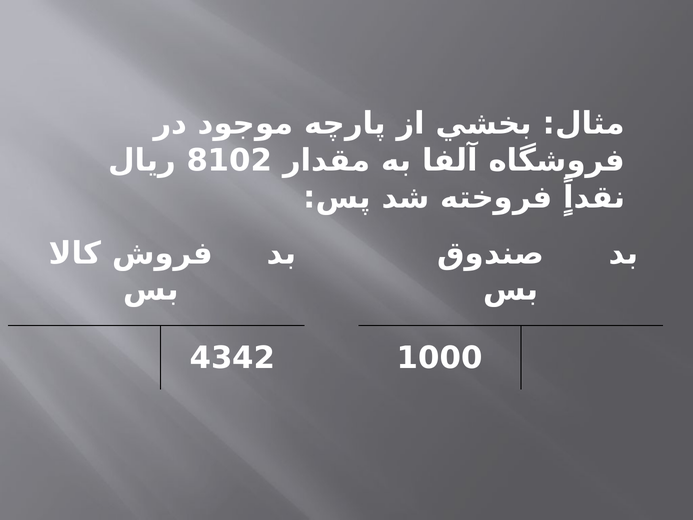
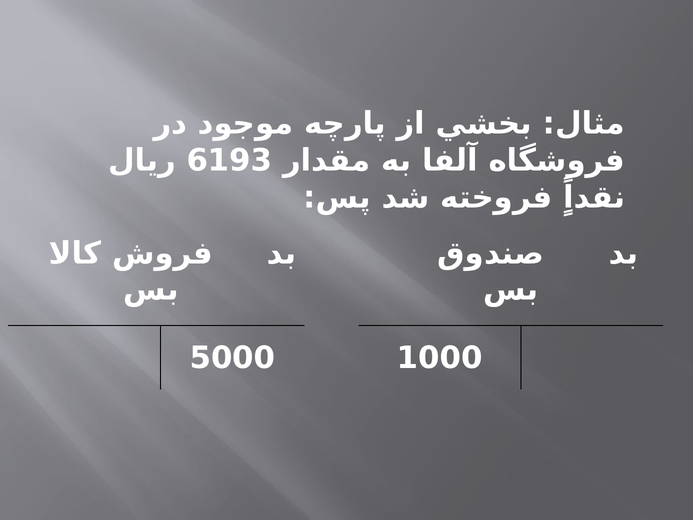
8102: 8102 -> 6193
4342: 4342 -> 5000
